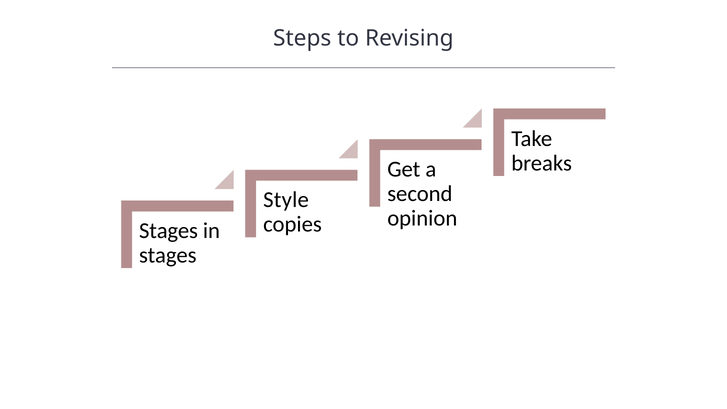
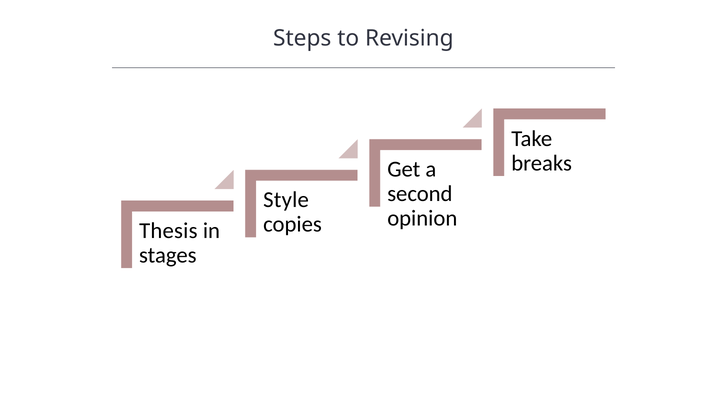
Stages at (169, 231): Stages -> Thesis
